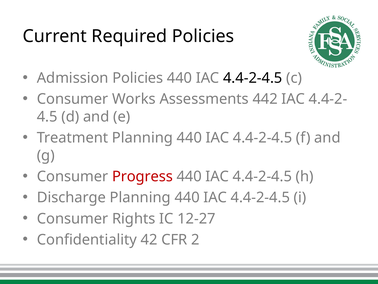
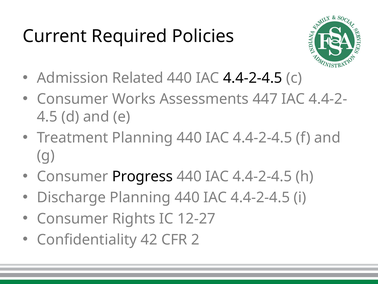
Admission Policies: Policies -> Related
442: 442 -> 447
Progress colour: red -> black
